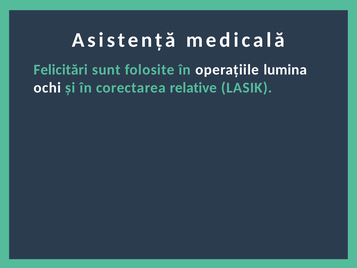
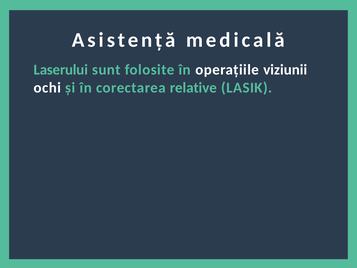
Felicitări: Felicitări -> Laserului
lumina: lumina -> viziunii
